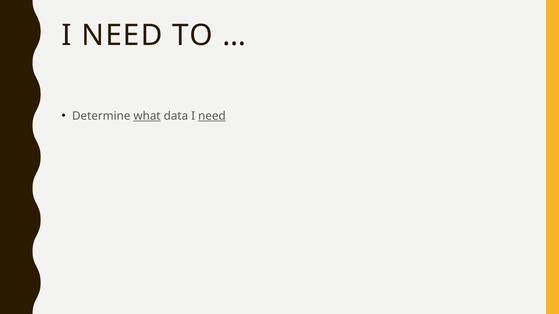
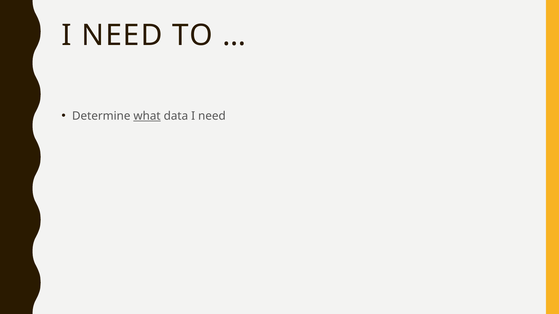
need at (212, 116) underline: present -> none
